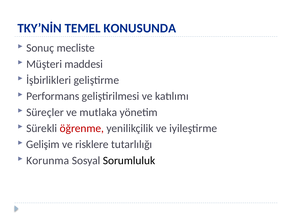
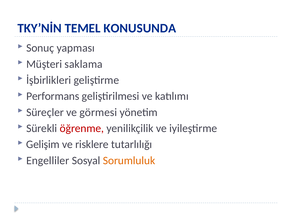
mecliste: mecliste -> yapması
maddesi: maddesi -> saklama
mutlaka: mutlaka -> görmesi
Korunma: Korunma -> Engelliler
Sorumluluk colour: black -> orange
